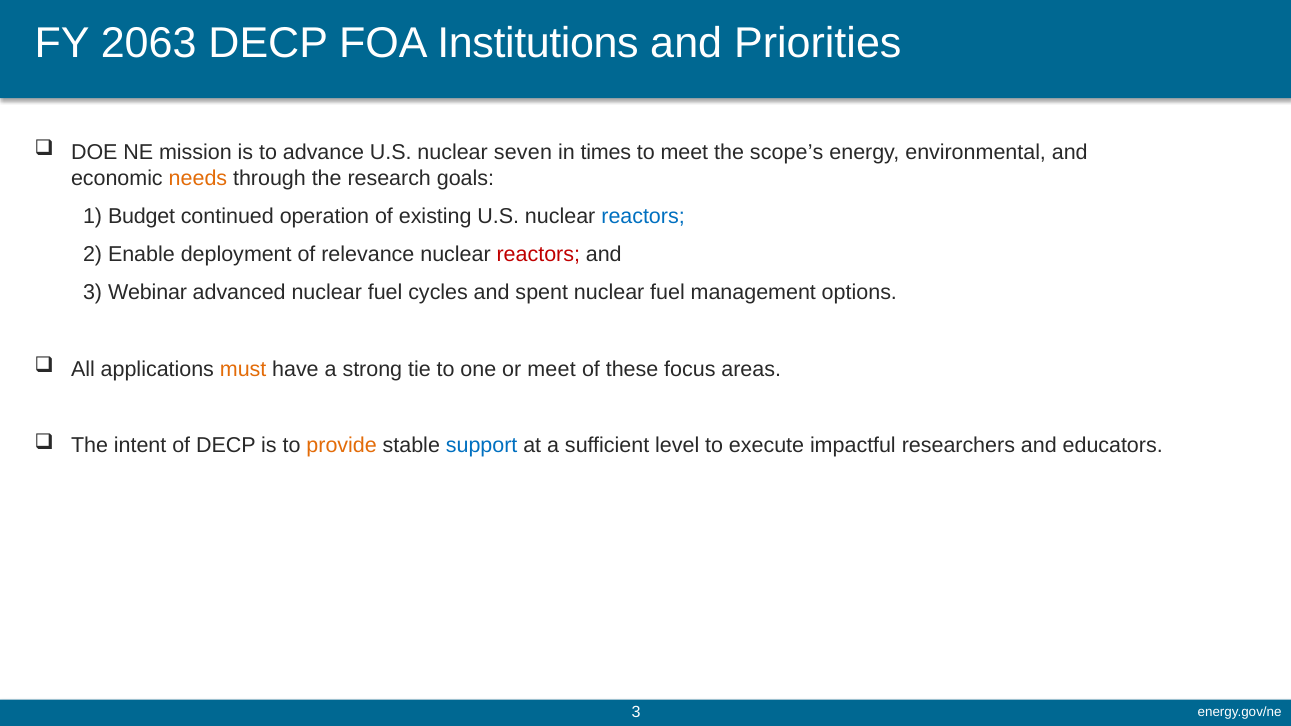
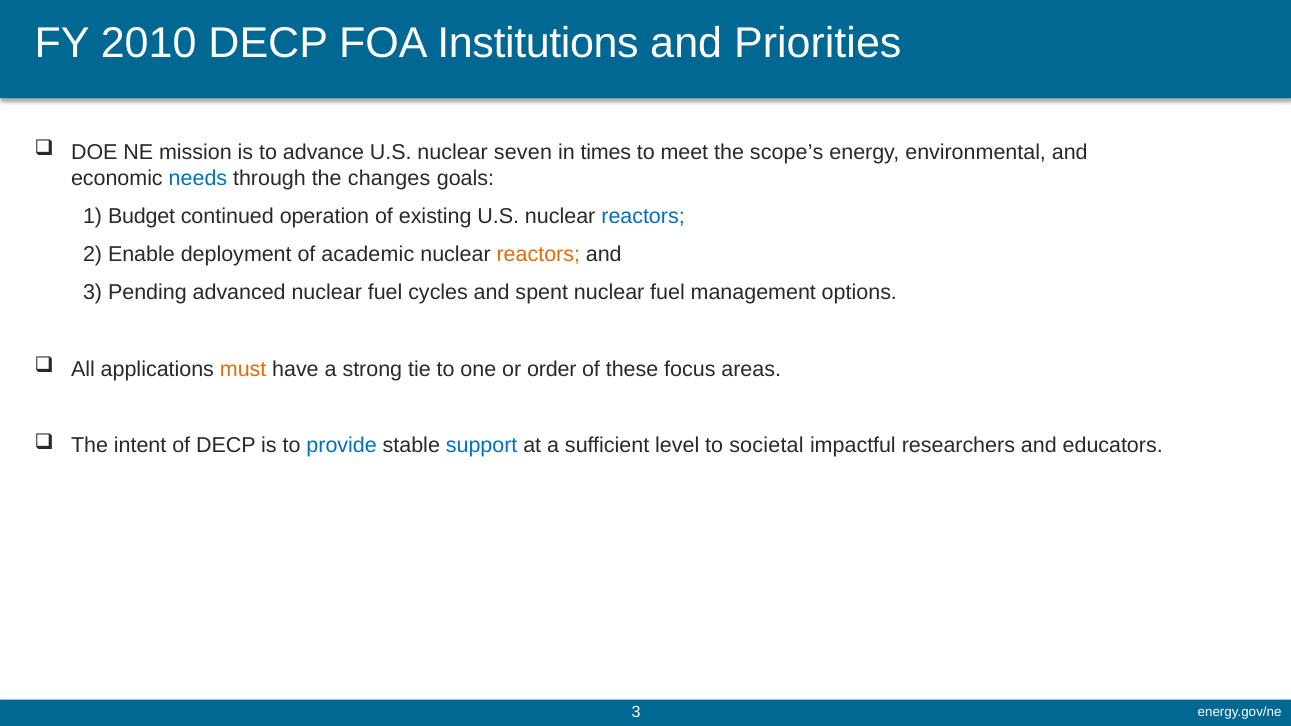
2063: 2063 -> 2010
needs colour: orange -> blue
research: research -> changes
relevance: relevance -> academic
reactors at (538, 255) colour: red -> orange
Webinar: Webinar -> Pending
or meet: meet -> order
provide colour: orange -> blue
execute: execute -> societal
